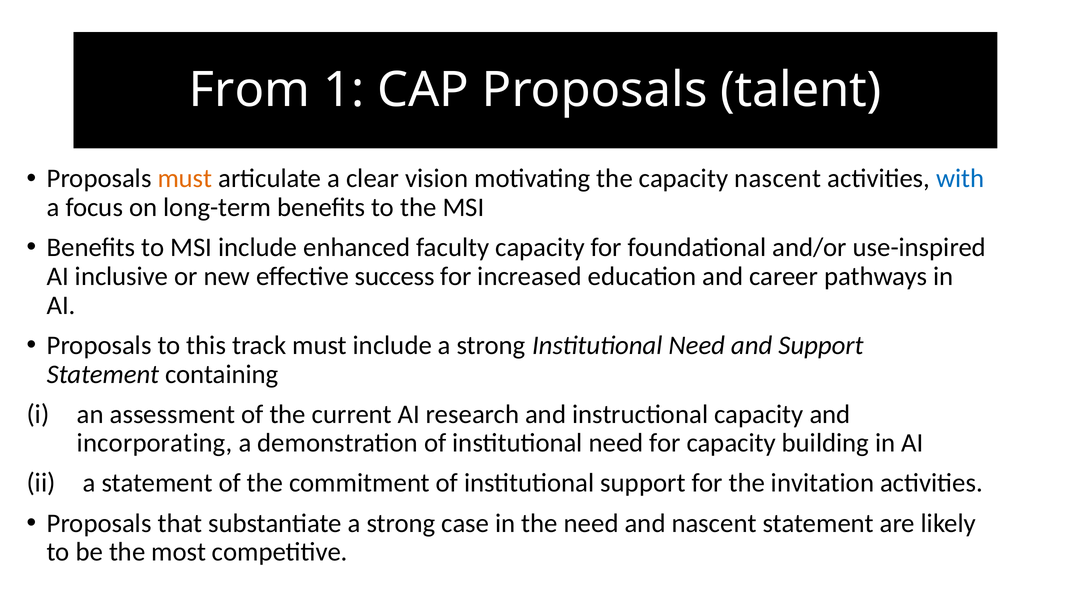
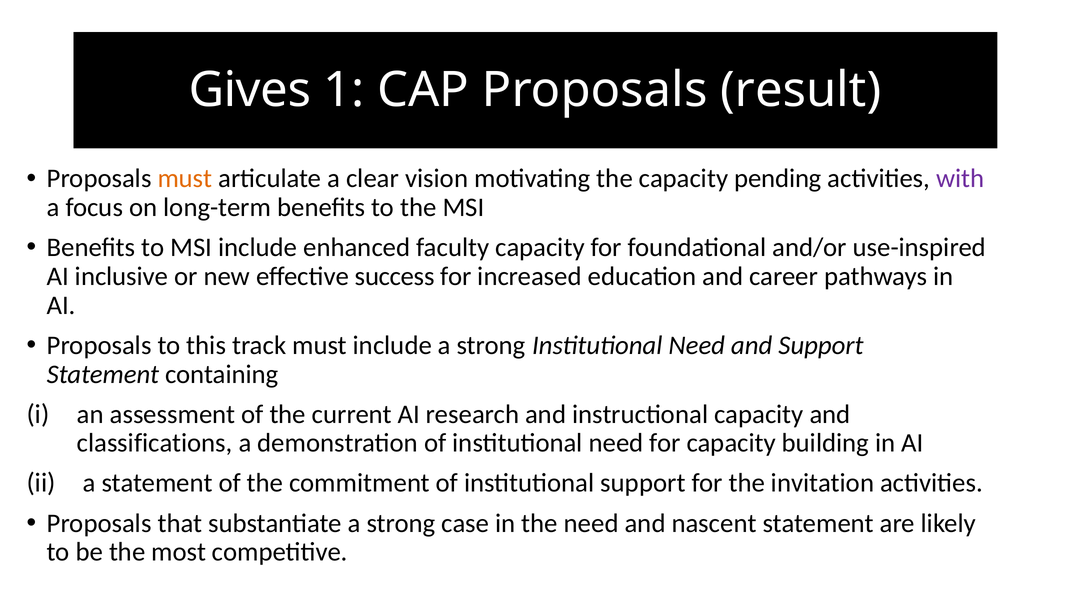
From: From -> Gives
talent: talent -> result
capacity nascent: nascent -> pending
with colour: blue -> purple
incorporating: incorporating -> classifications
